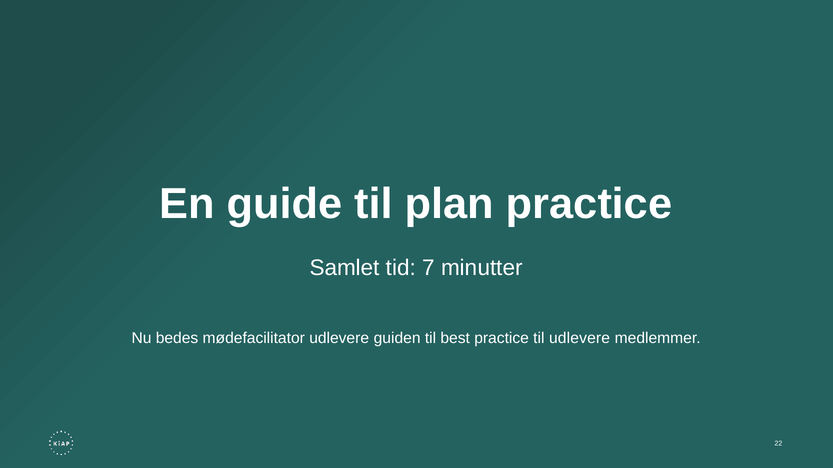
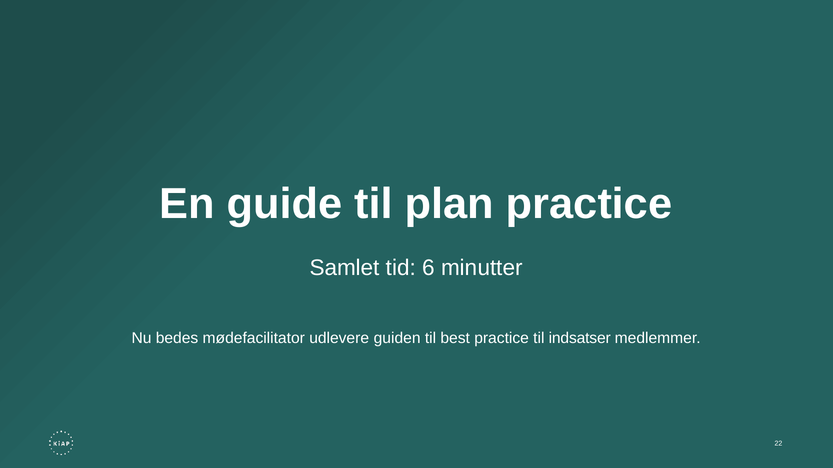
7: 7 -> 6
til udlevere: udlevere -> indsatser
